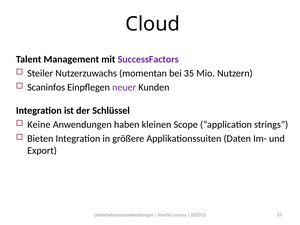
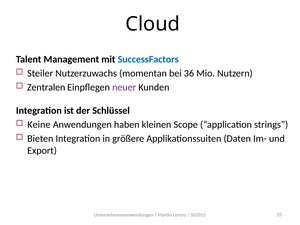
SuccessFactors colour: purple -> blue
35: 35 -> 36
Scaninfos: Scaninfos -> Zentralen
